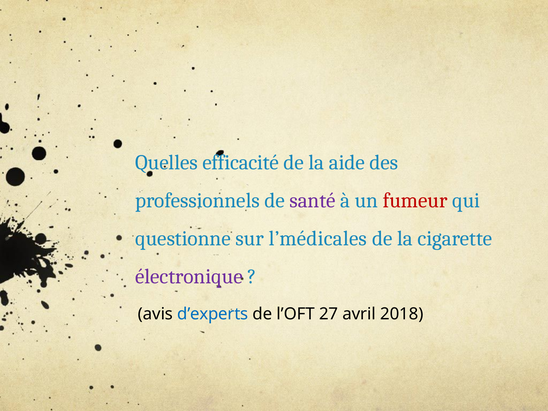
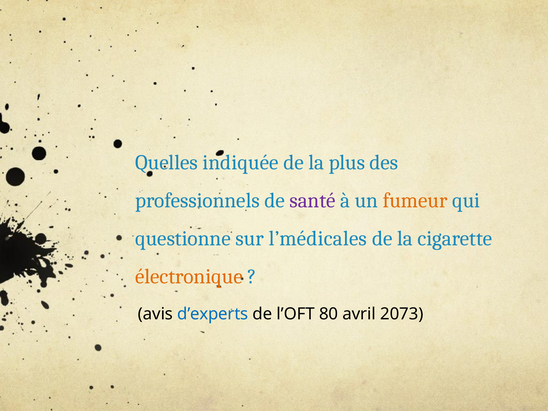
efficacité: efficacité -> indiquée
aide: aide -> plus
fumeur colour: red -> orange
électronique colour: purple -> orange
27: 27 -> 80
2018: 2018 -> 2073
